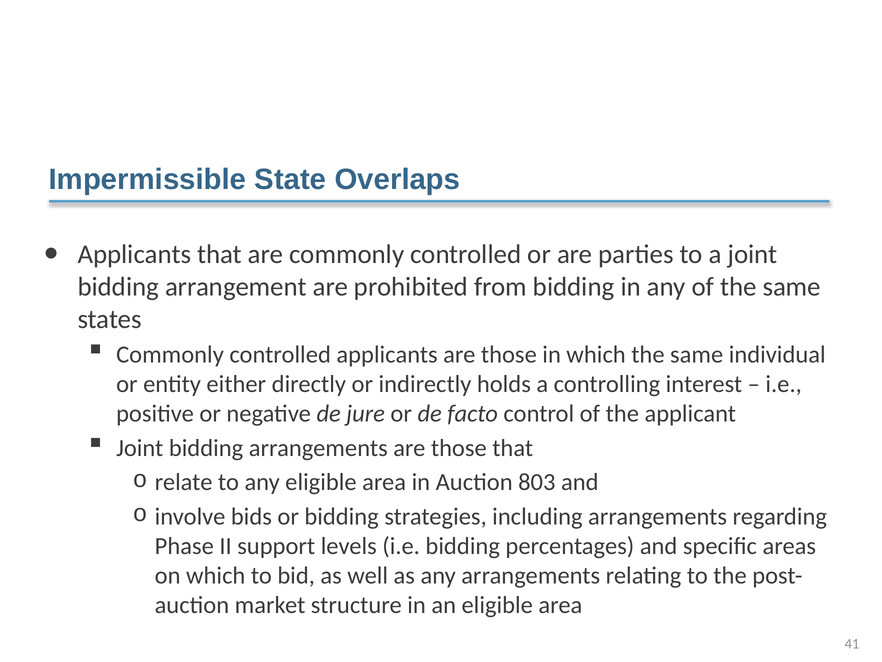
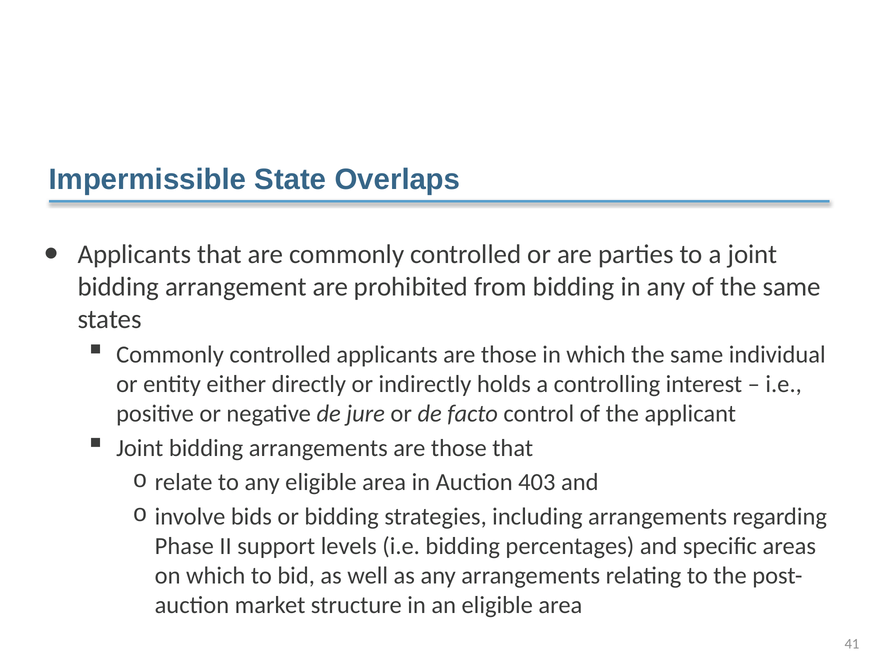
803: 803 -> 403
